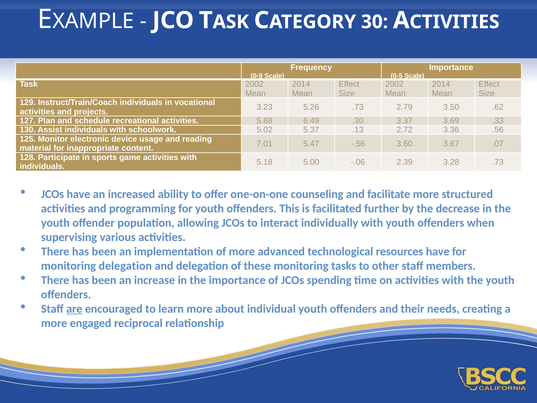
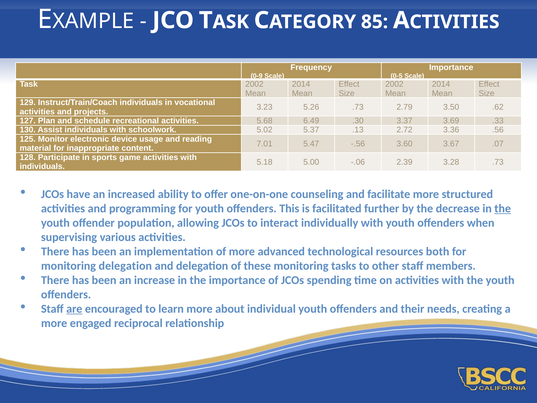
30: 30 -> 85
the at (503, 208) underline: none -> present
resources have: have -> both
